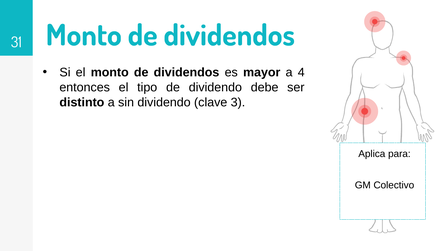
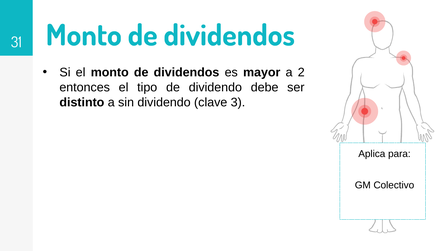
4: 4 -> 2
